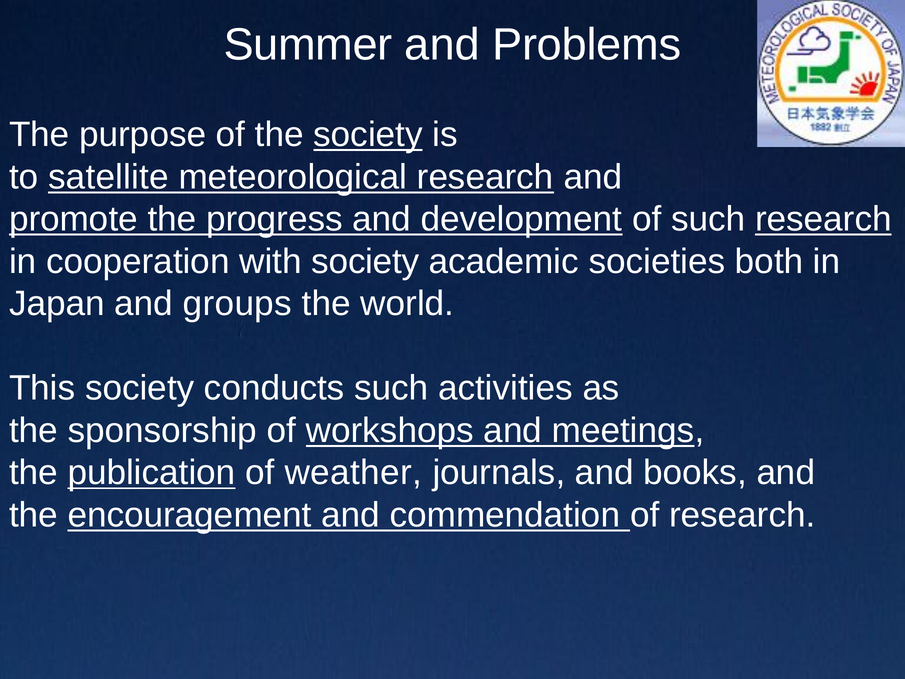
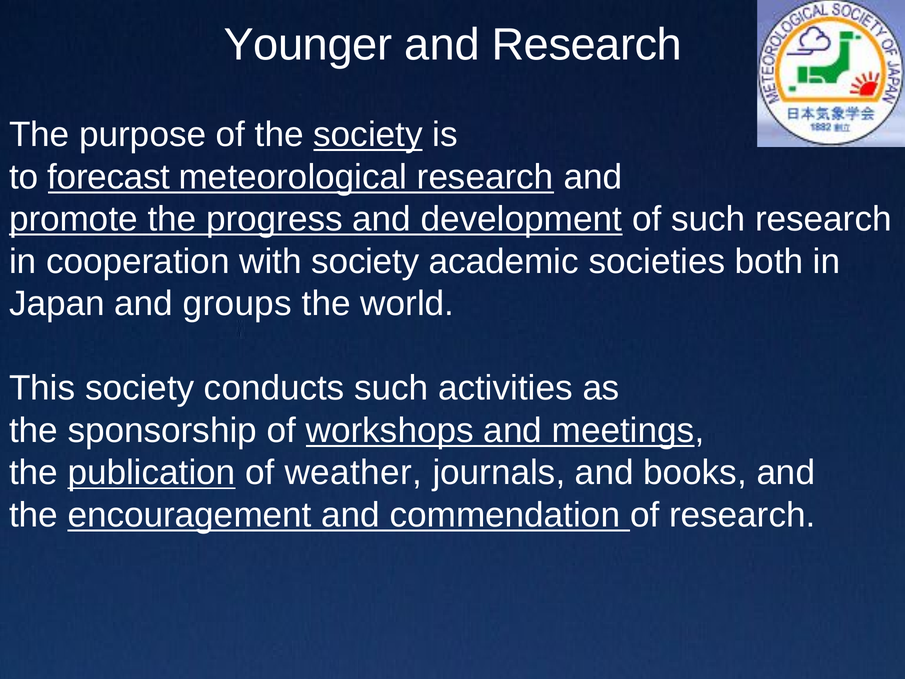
Summer: Summer -> Younger
and Problems: Problems -> Research
satellite: satellite -> forecast
research at (823, 219) underline: present -> none
